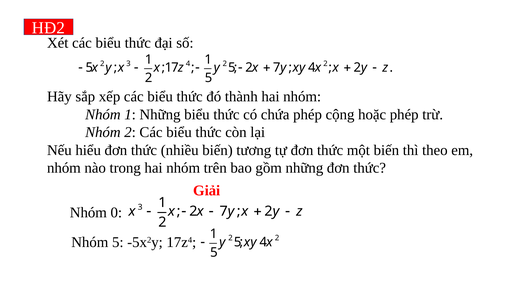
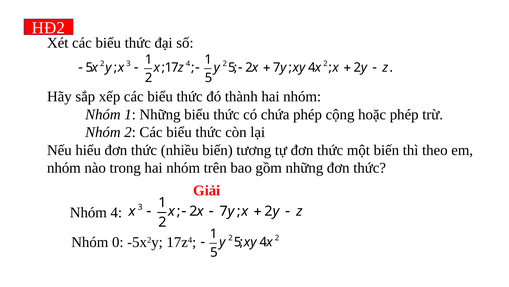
Nhóm 0: 0 -> 4
Nhóm 5: 5 -> 0
